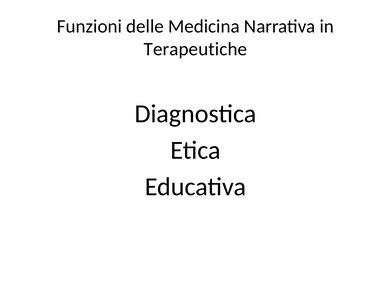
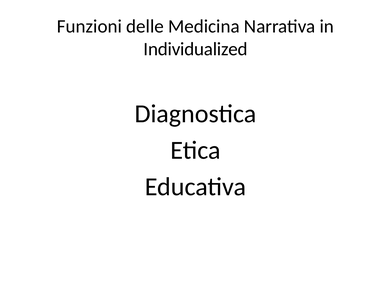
Terapeutiche: Terapeutiche -> Individualized
